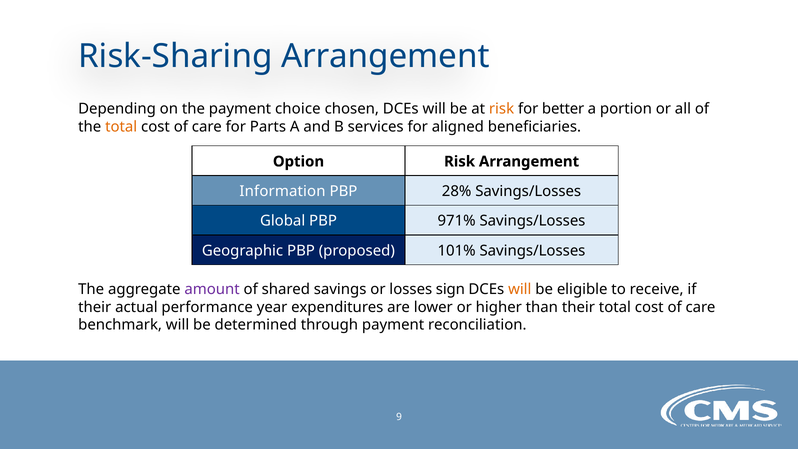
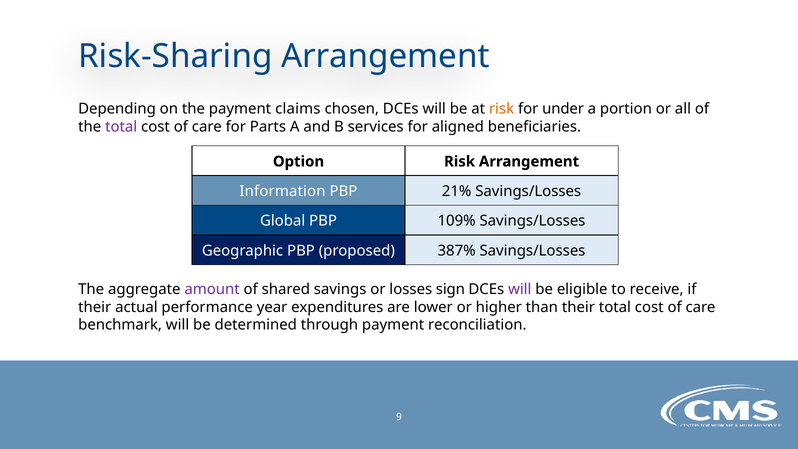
choice: choice -> claims
better: better -> under
total at (121, 127) colour: orange -> purple
28%: 28% -> 21%
971%: 971% -> 109%
101%: 101% -> 387%
will at (520, 289) colour: orange -> purple
